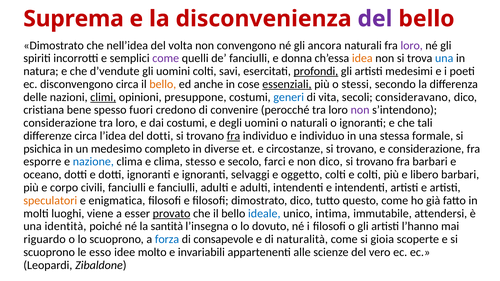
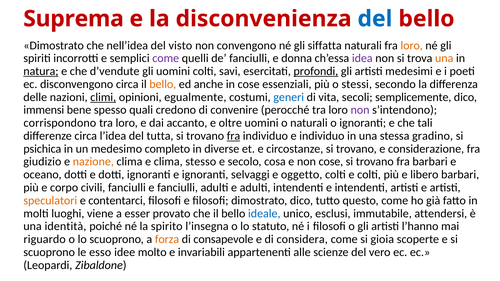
del at (375, 19) colour: purple -> blue
volta: volta -> visto
ancora: ancora -> siffatta
loro at (412, 45) colour: purple -> orange
idea colour: orange -> purple
una at (444, 58) colour: blue -> orange
natura underline: none -> present
essenziali underline: present -> none
presuppone: presuppone -> egualmente
consideravano: consideravano -> semplicemente
cristiana: cristiana -> immensi
fuori: fuori -> quali
considerazione at (60, 123): considerazione -> corrispondono
dai costumi: costumi -> accanto
degli: degli -> oltre
del dotti: dotti -> tutta
formale: formale -> gradino
esporre: esporre -> giudizio
nazione colour: blue -> orange
farci: farci -> cosa
non dico: dico -> cose
enigmatica: enigmatica -> contentarci
provato underline: present -> none
intima: intima -> esclusi
santità: santità -> spirito
dovuto: dovuto -> statuto
forza colour: blue -> orange
naturalità: naturalità -> considera
